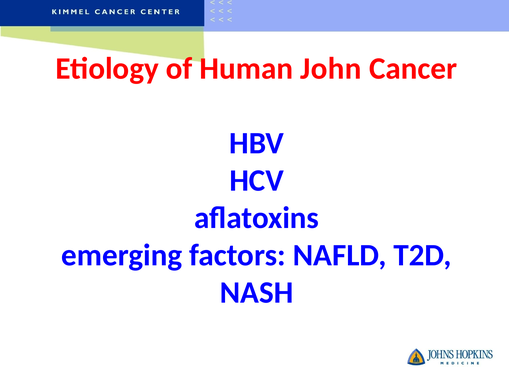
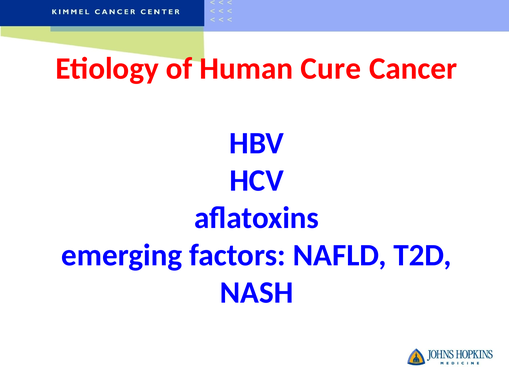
John: John -> Cure
